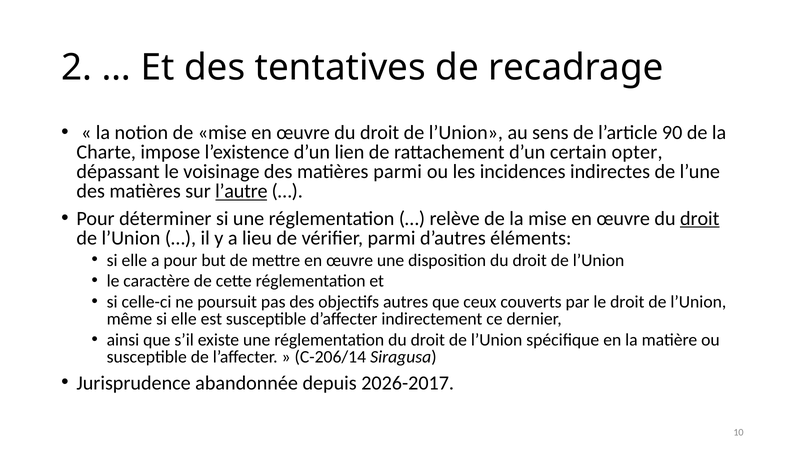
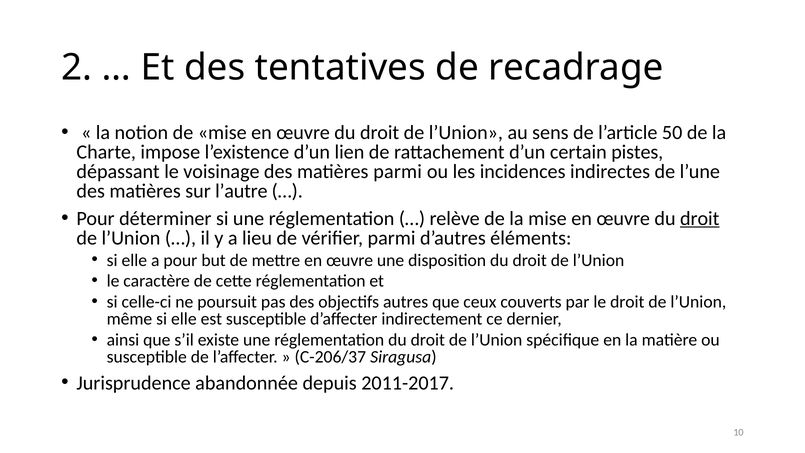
90: 90 -> 50
opter: opter -> pistes
l’autre underline: present -> none
C-206/14: C-206/14 -> C-206/37
2026-2017: 2026-2017 -> 2011-2017
